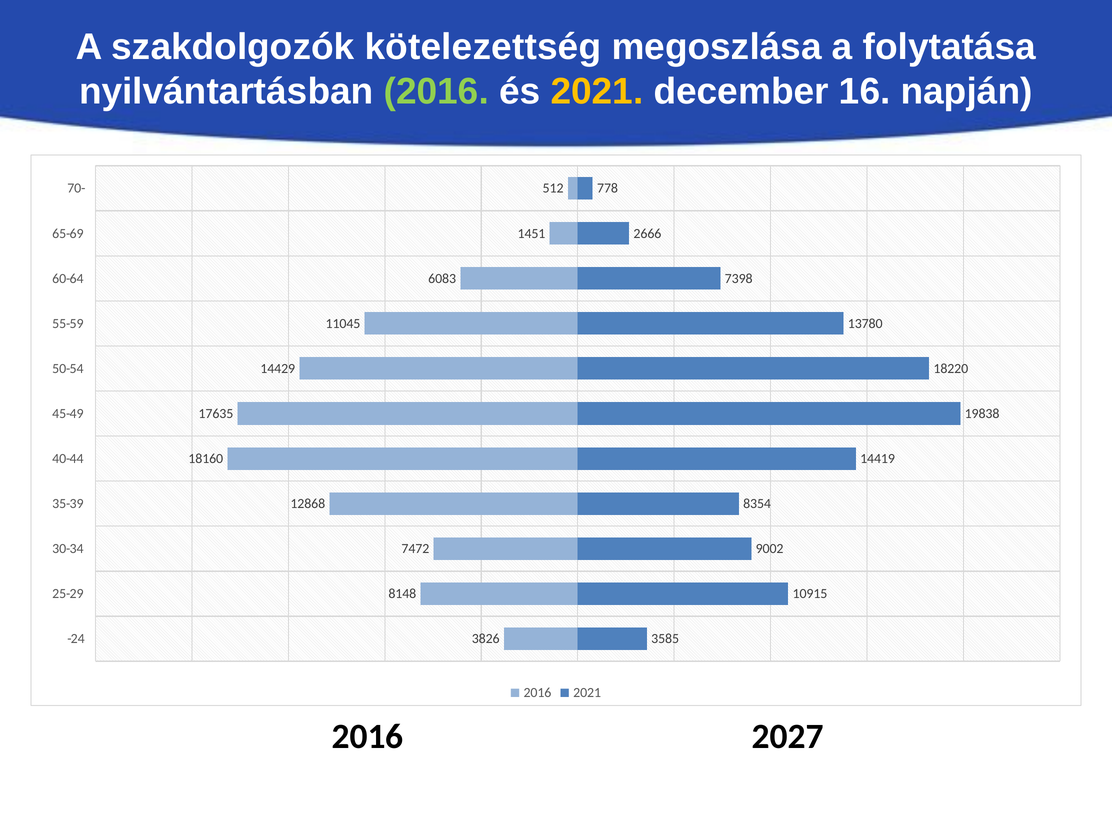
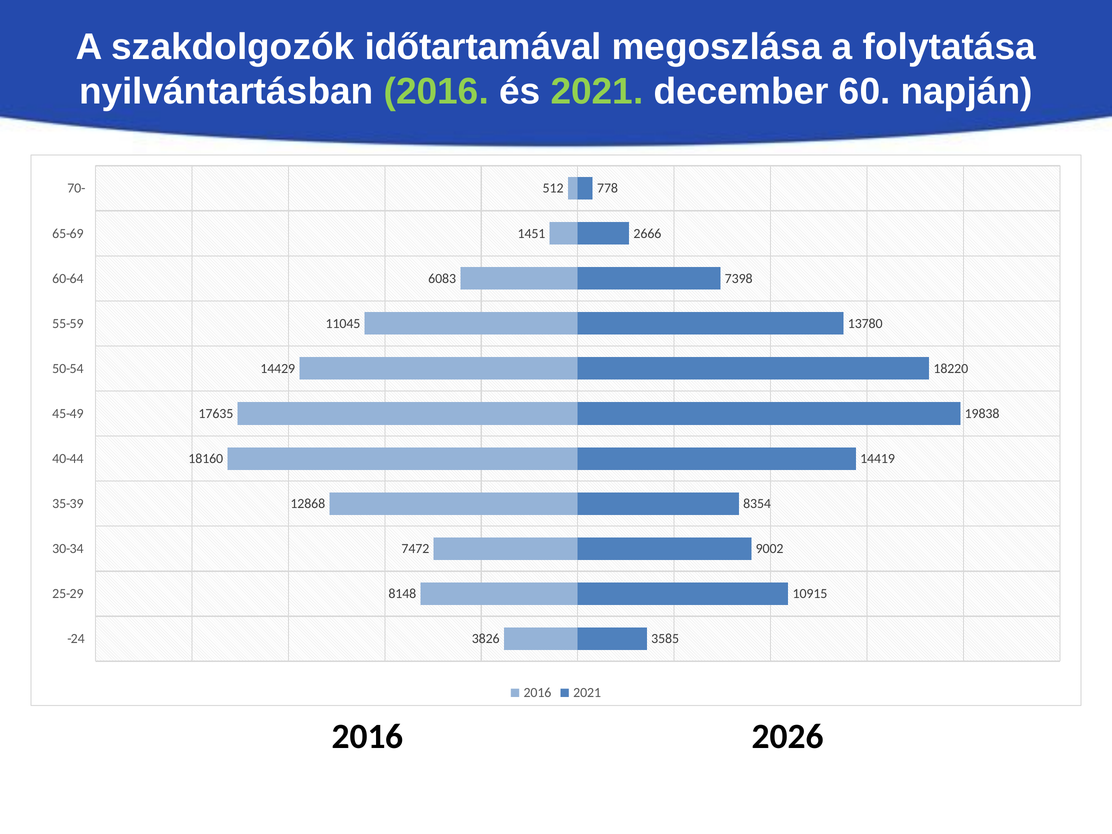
kötelezettség: kötelezettség -> időtartamával
2021 at (597, 91) colour: yellow -> light green
16: 16 -> 60
2027: 2027 -> 2026
